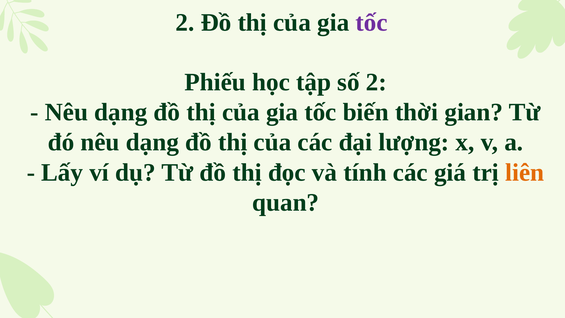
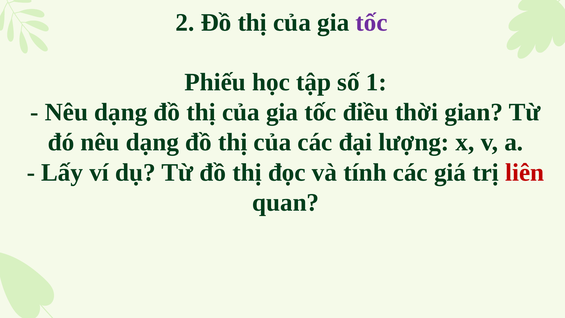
số 2: 2 -> 1
biến: biến -> điều
liên colour: orange -> red
